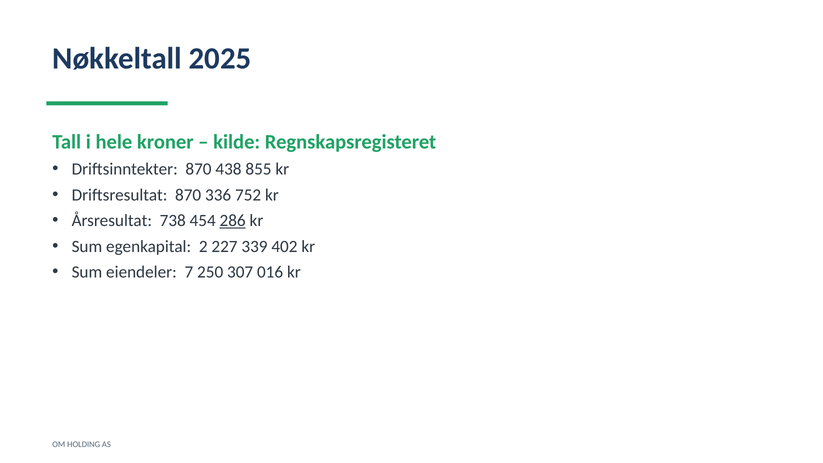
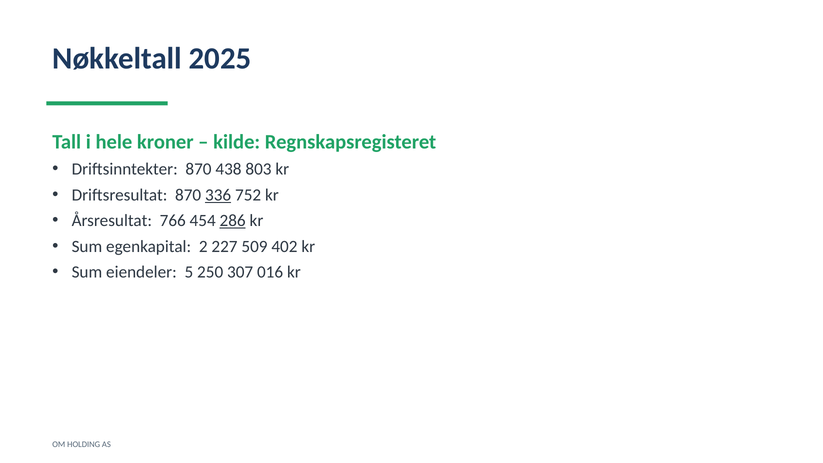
855: 855 -> 803
336 underline: none -> present
738: 738 -> 766
339: 339 -> 509
7: 7 -> 5
